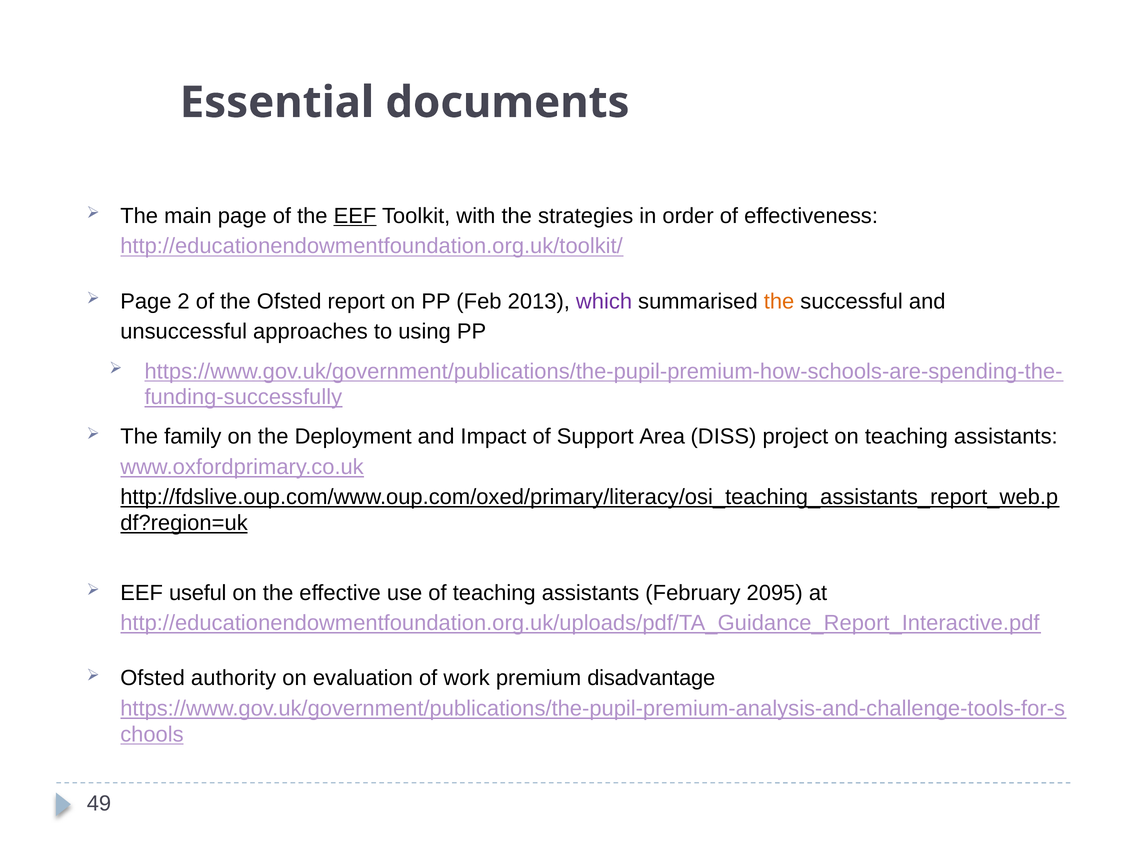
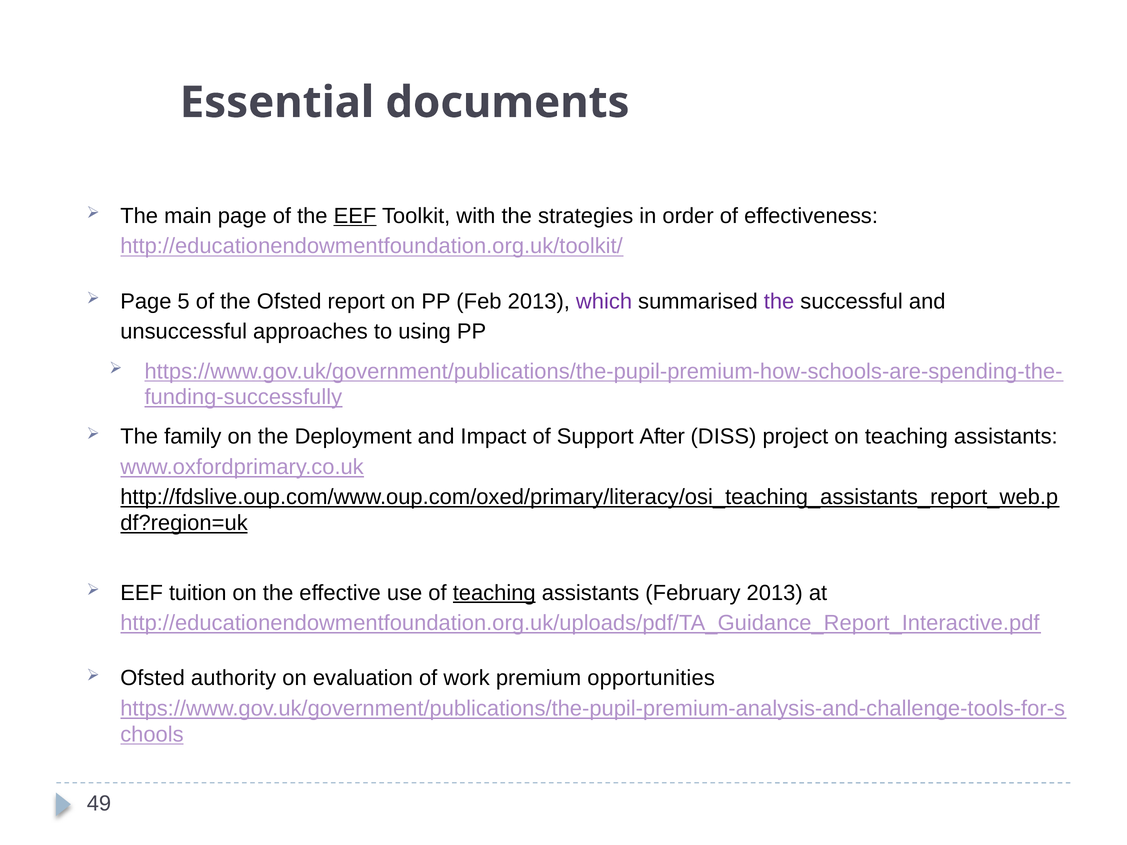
2: 2 -> 5
the at (779, 302) colour: orange -> purple
Area: Area -> After
useful: useful -> tuition
teaching at (494, 593) underline: none -> present
February 2095: 2095 -> 2013
disadvantage: disadvantage -> opportunities
